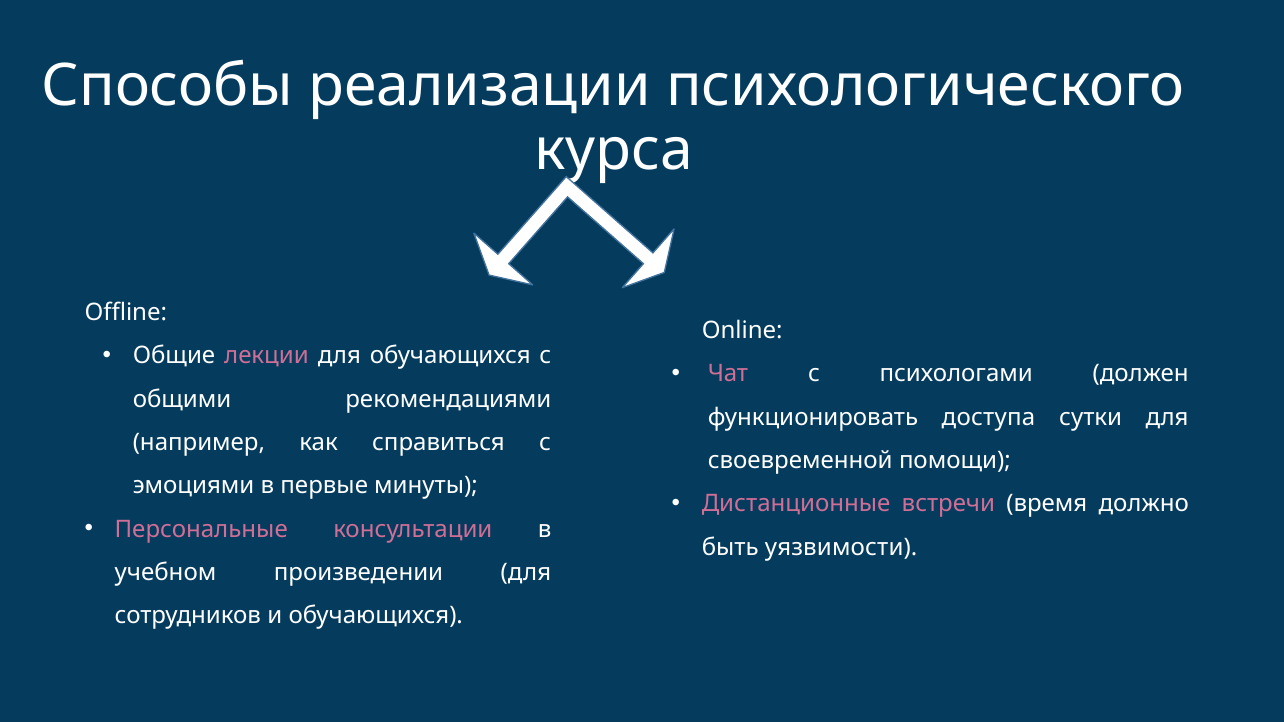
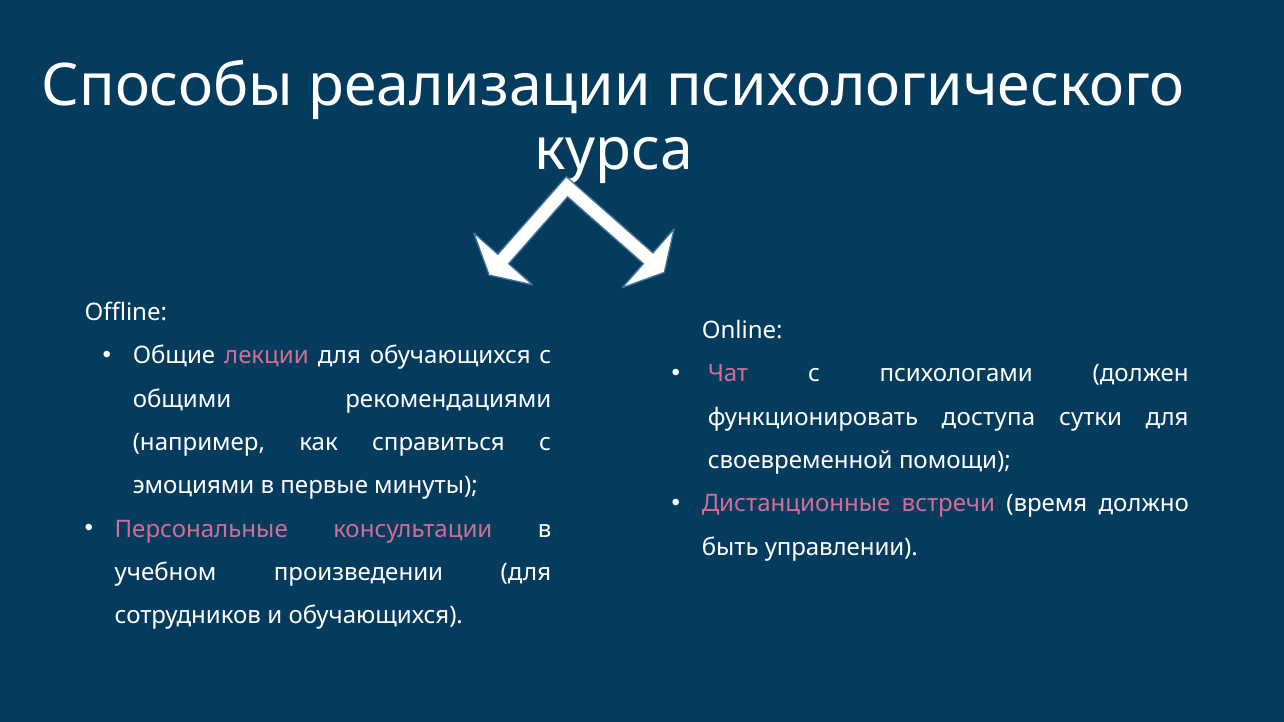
уязвимости: уязвимости -> управлении
